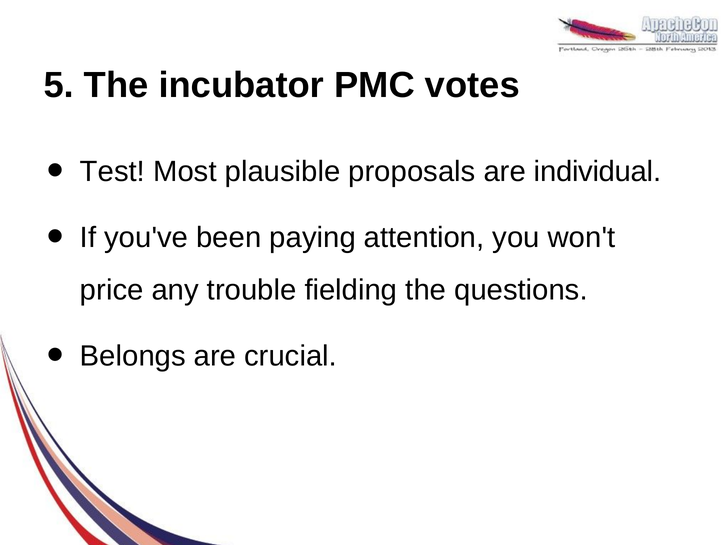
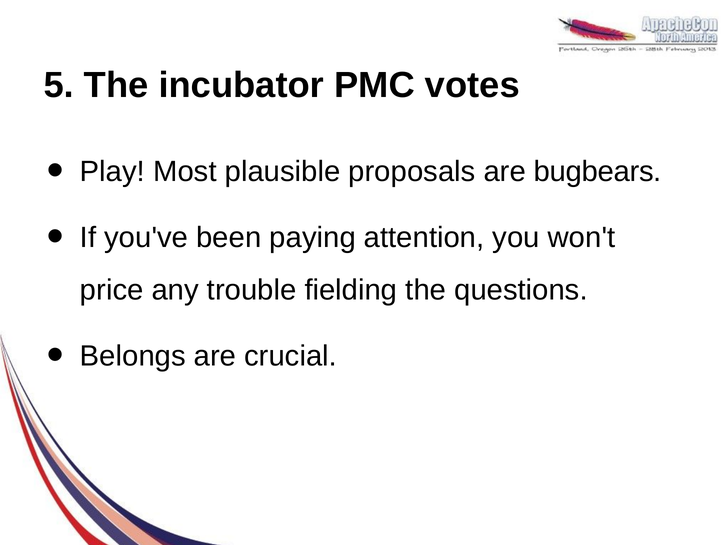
Test: Test -> Play
individual: individual -> bugbears
